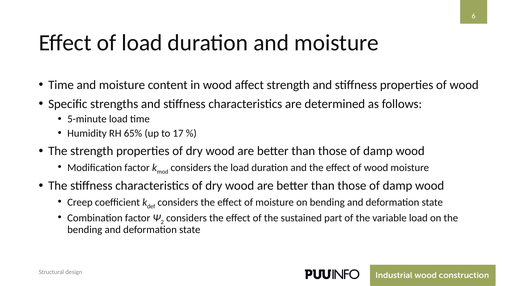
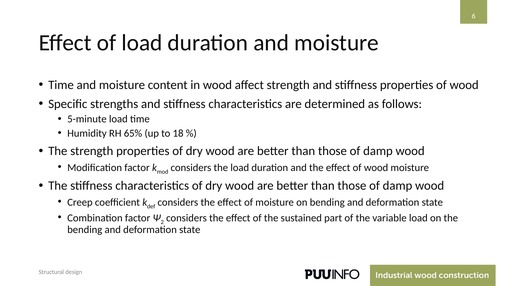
17: 17 -> 18
